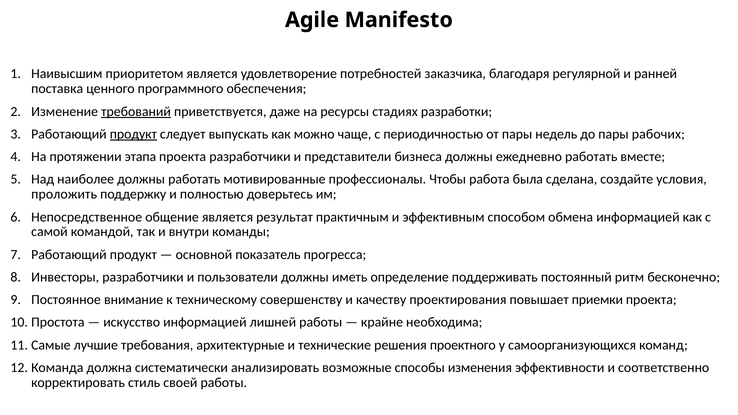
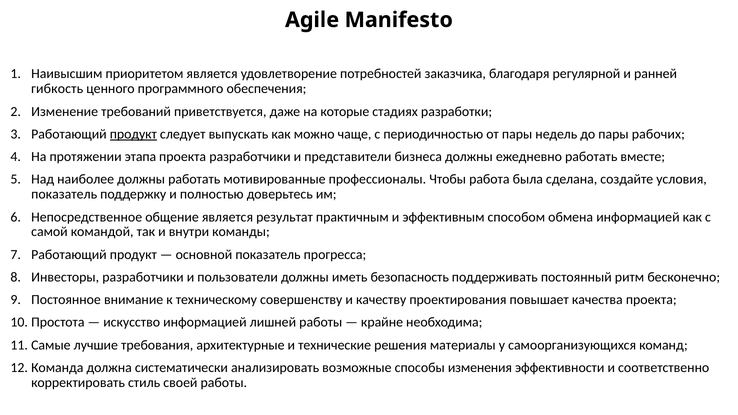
поставка: поставка -> гибкость
требований underline: present -> none
ресурсы: ресурсы -> которые
проложить at (64, 194): проложить -> показатель
определение: определение -> безопасность
приемки: приемки -> качества
проектного: проектного -> материалы
